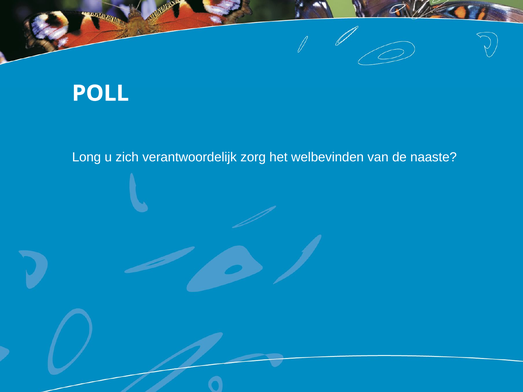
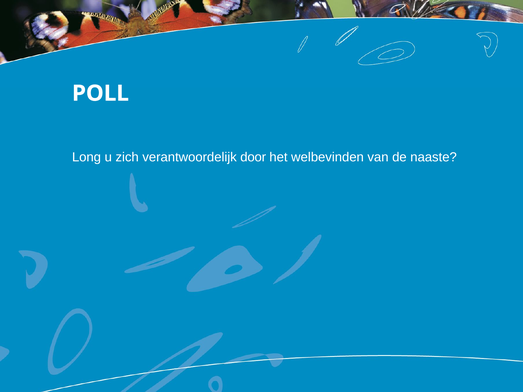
zorg: zorg -> door
